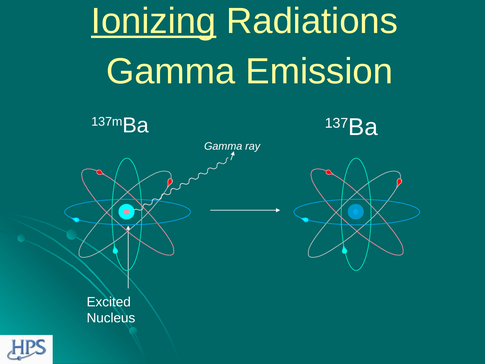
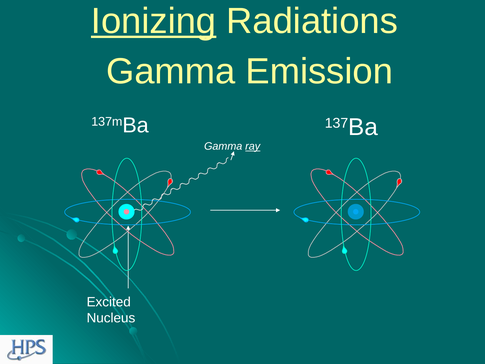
ray underline: none -> present
